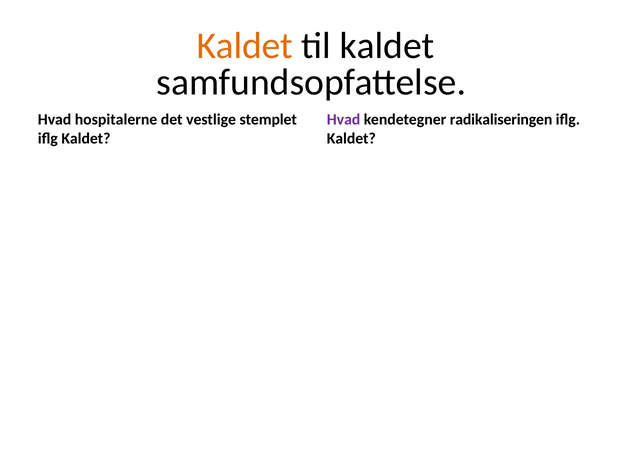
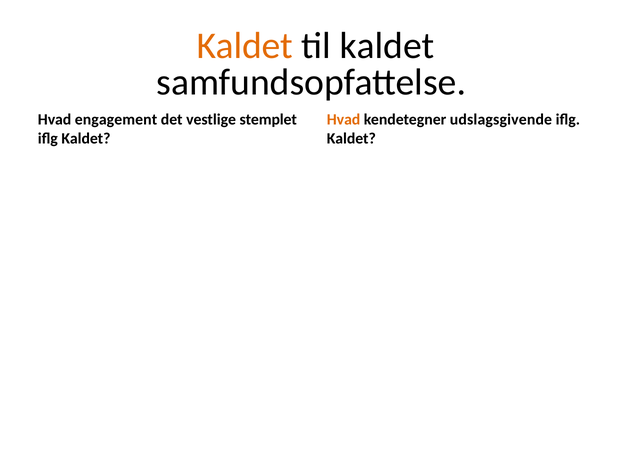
hospitalerne: hospitalerne -> engagement
Hvad at (344, 120) colour: purple -> orange
radikaliseringen: radikaliseringen -> udslagsgivende
